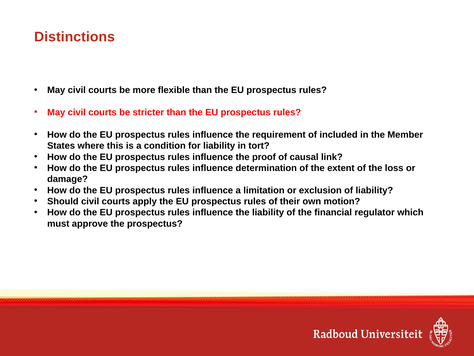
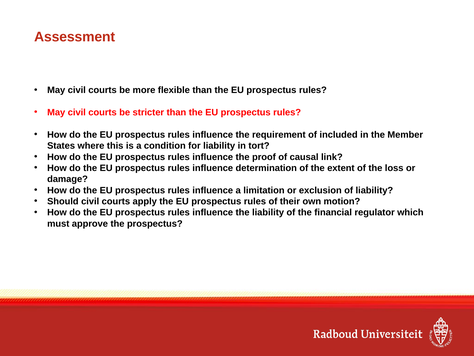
Distinctions: Distinctions -> Assessment
